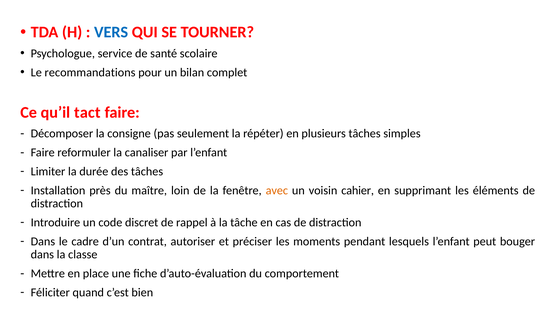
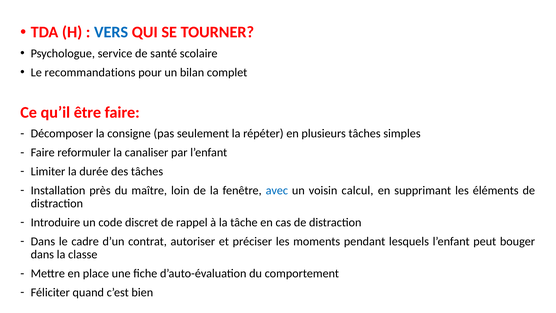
tact: tact -> être
avec colour: orange -> blue
cahier: cahier -> calcul
